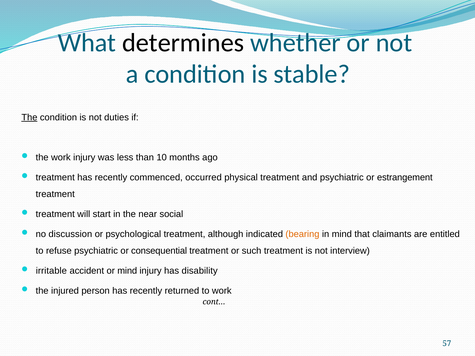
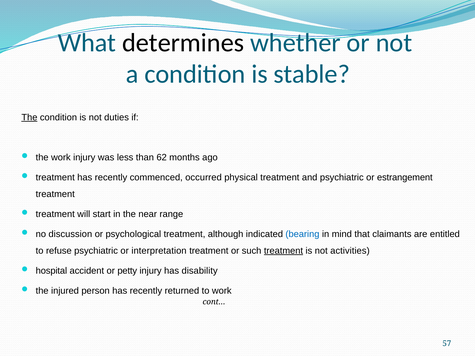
10: 10 -> 62
social: social -> range
bearing colour: orange -> blue
consequential: consequential -> interpretation
treatment at (283, 251) underline: none -> present
interview: interview -> activities
irritable: irritable -> hospital
or mind: mind -> petty
